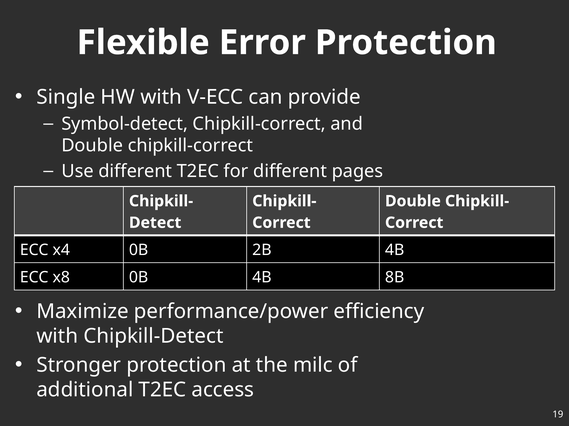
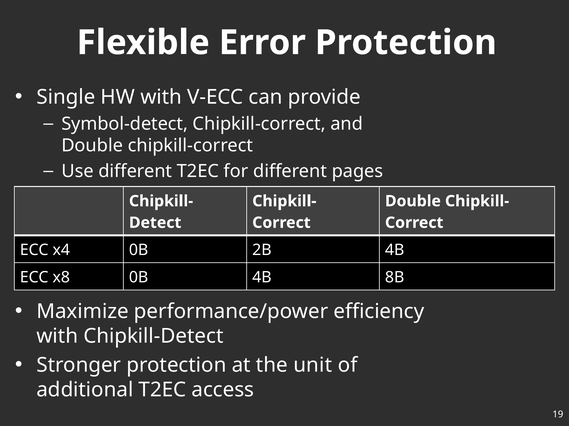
milc: milc -> unit
